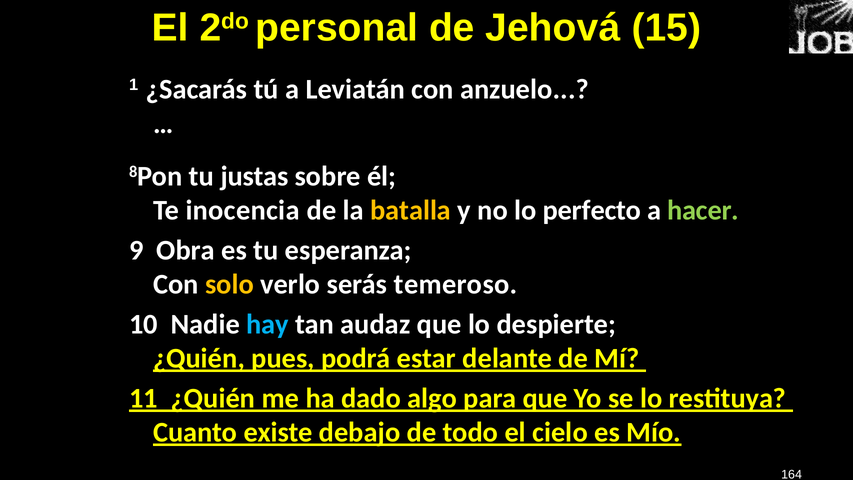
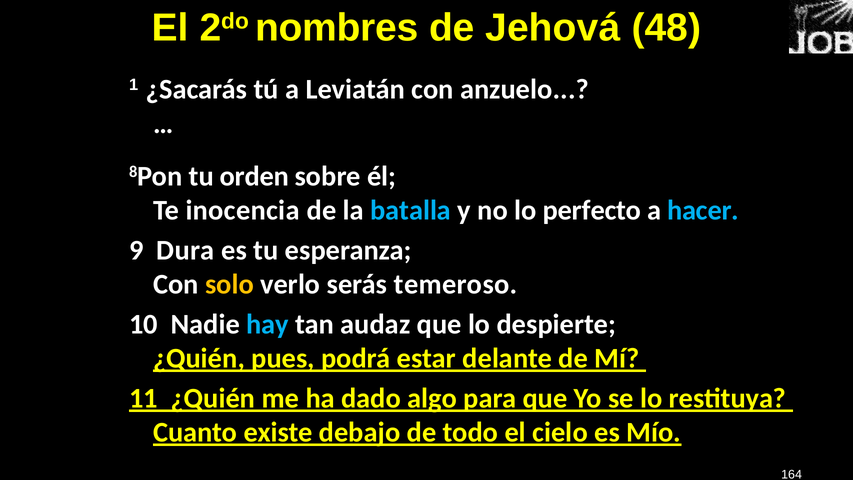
personal: personal -> nombres
15: 15 -> 48
justas: justas -> orden
batalla colour: yellow -> light blue
hacer colour: light green -> light blue
Obra: Obra -> Dura
